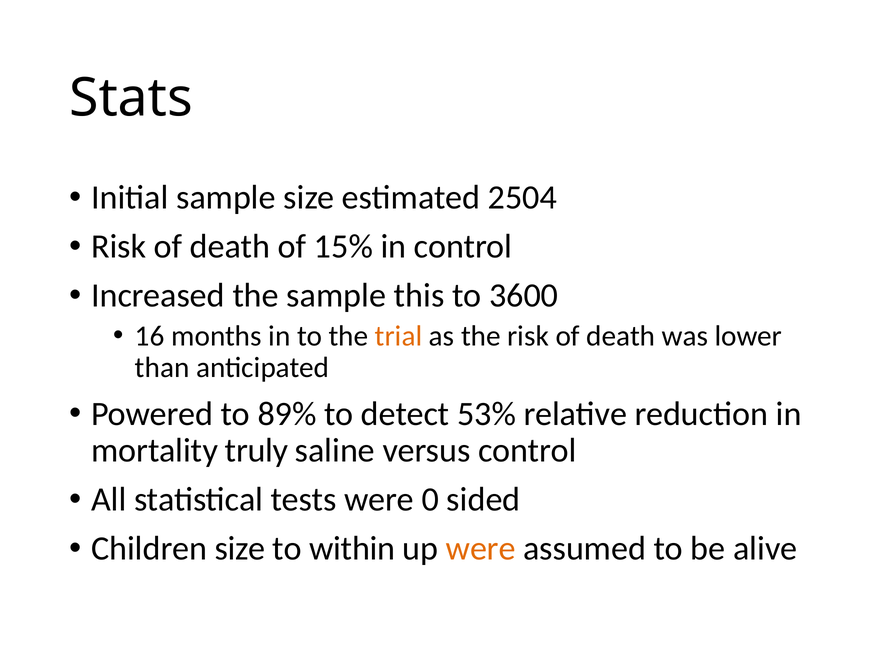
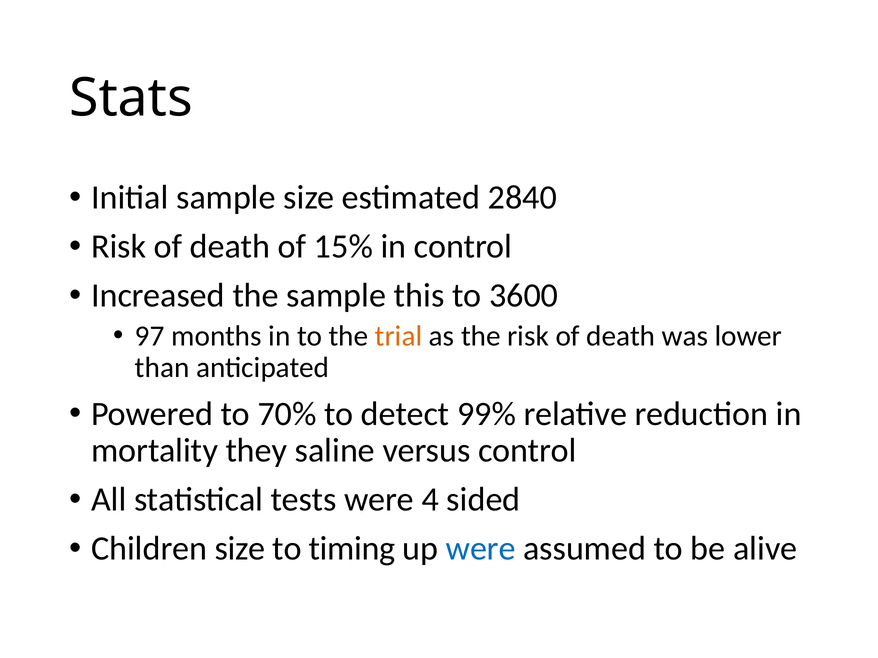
2504: 2504 -> 2840
16: 16 -> 97
89%: 89% -> 70%
53%: 53% -> 99%
truly: truly -> they
0: 0 -> 4
within: within -> timing
were at (481, 549) colour: orange -> blue
